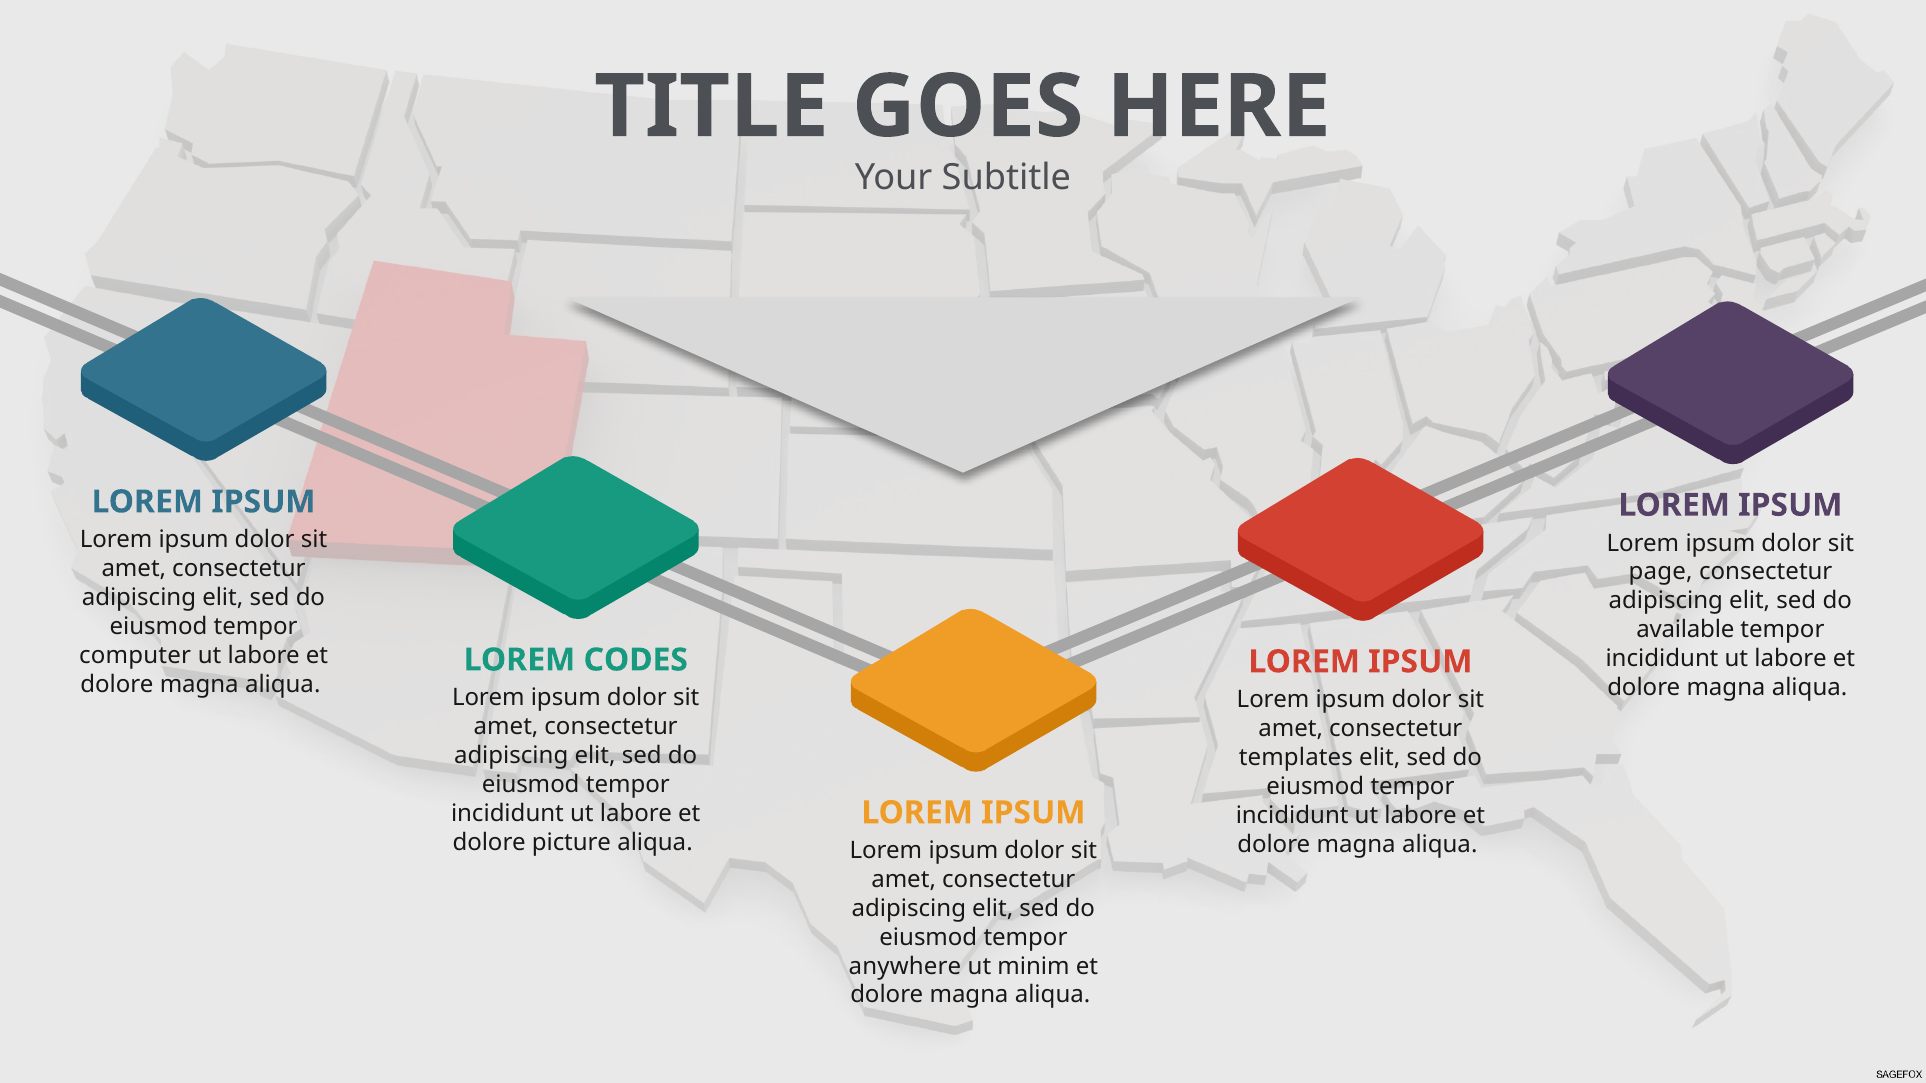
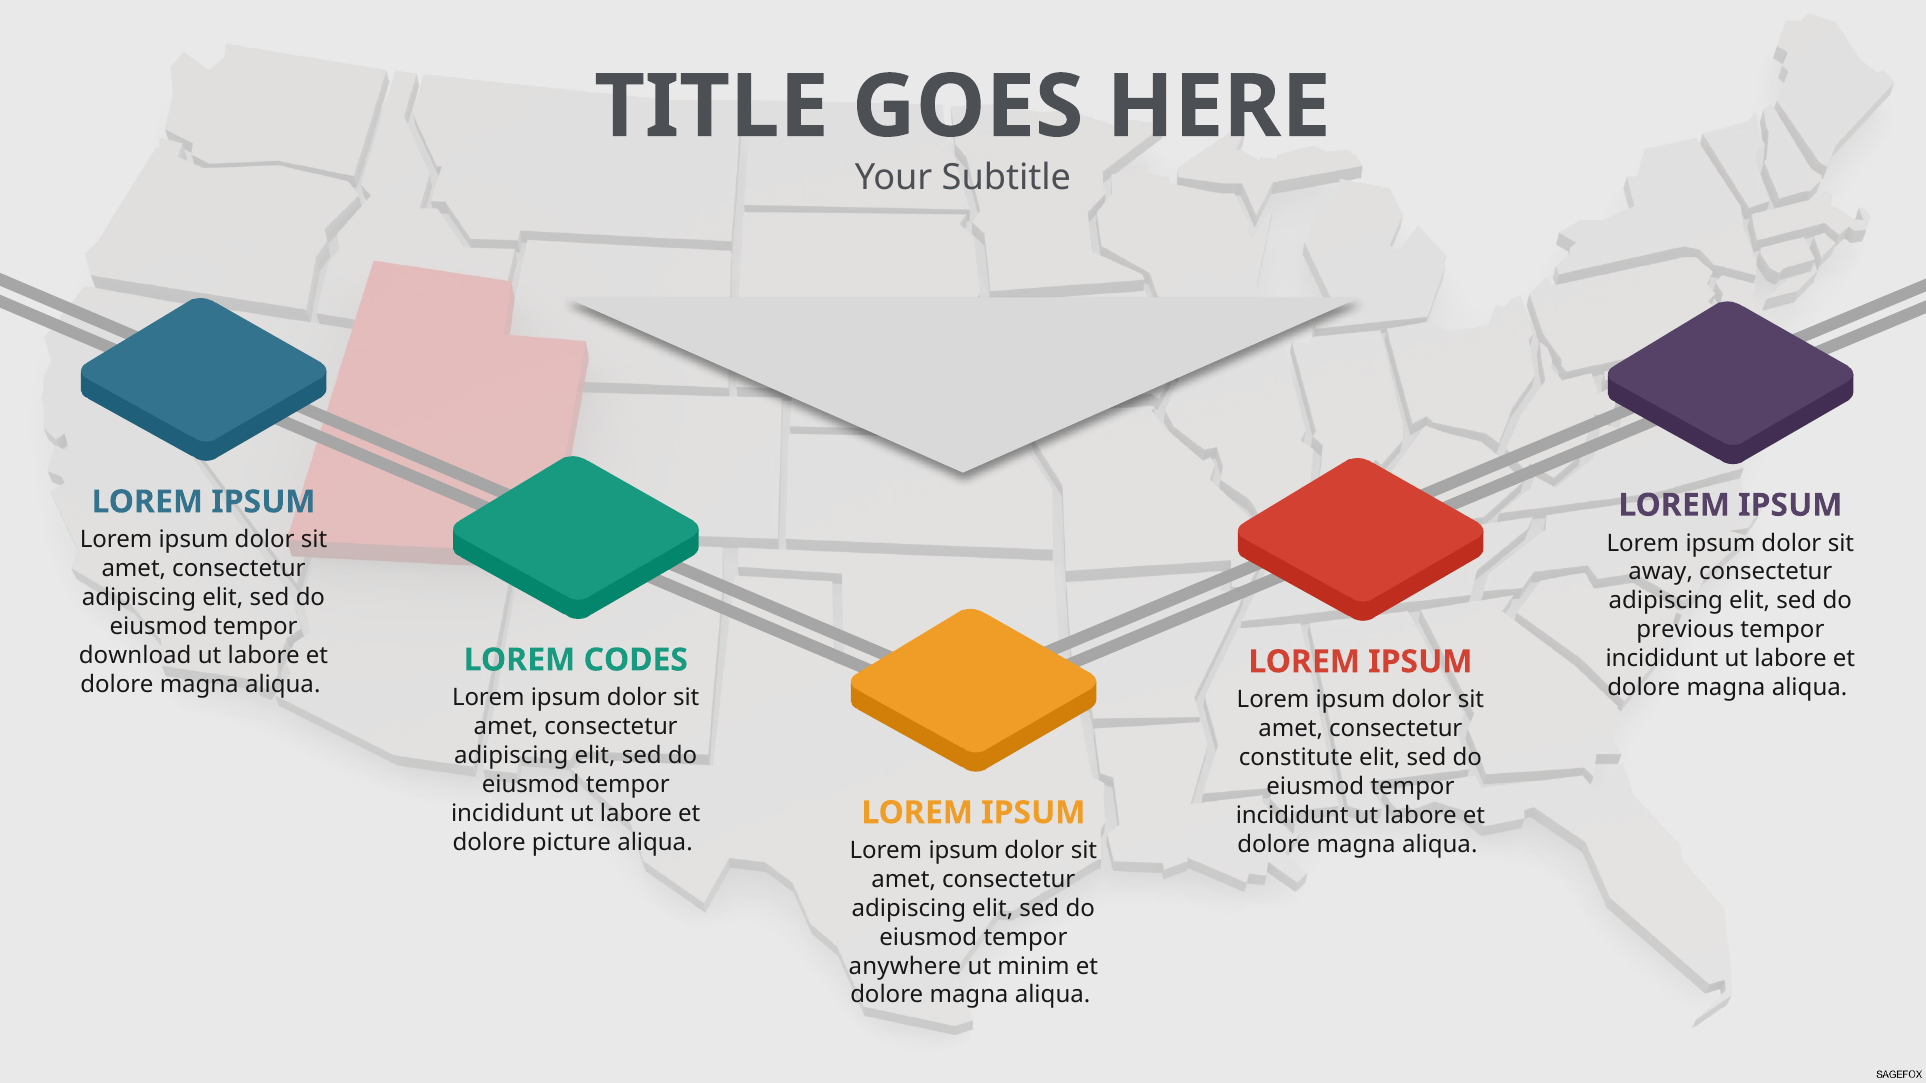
page: page -> away
available: available -> previous
computer: computer -> download
templates: templates -> constitute
